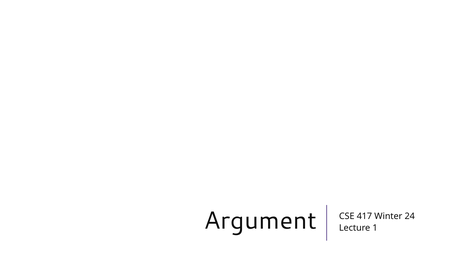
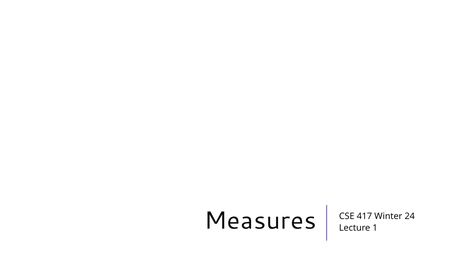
Argument: Argument -> Measures
